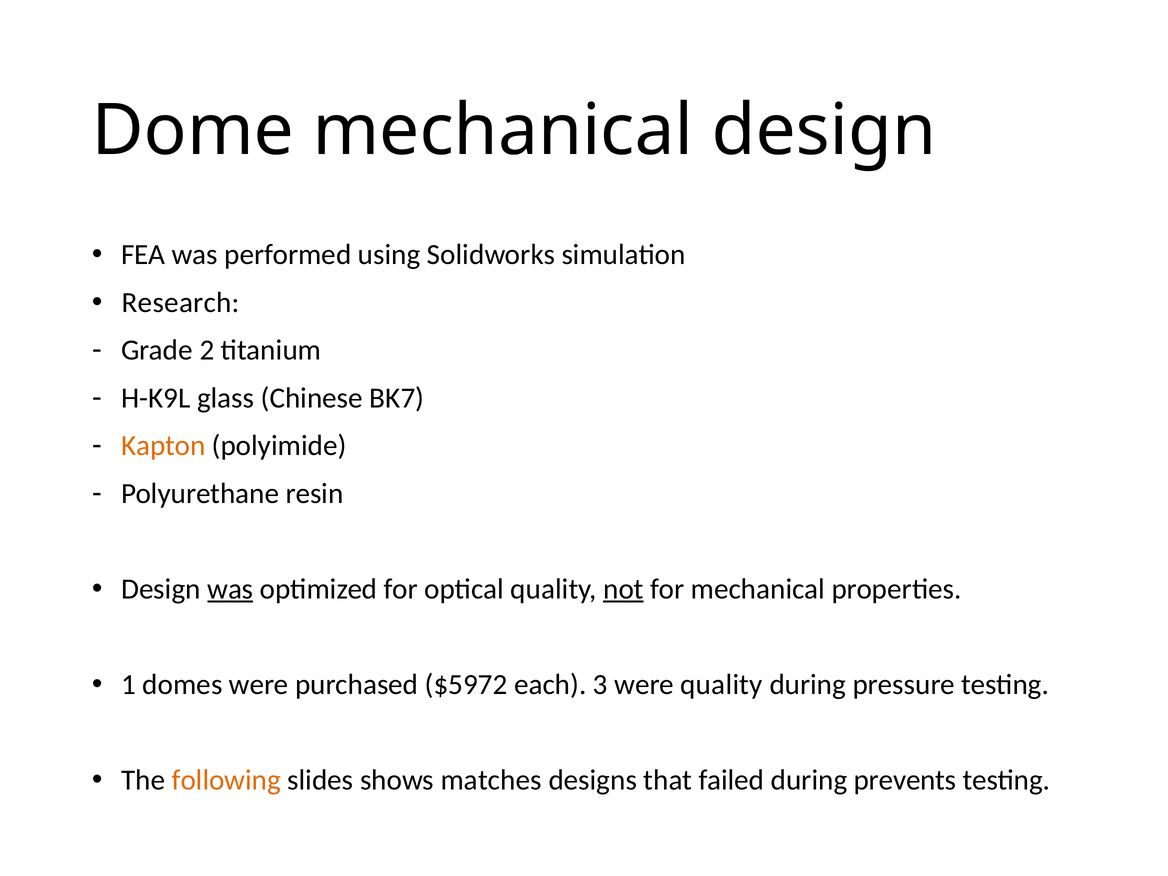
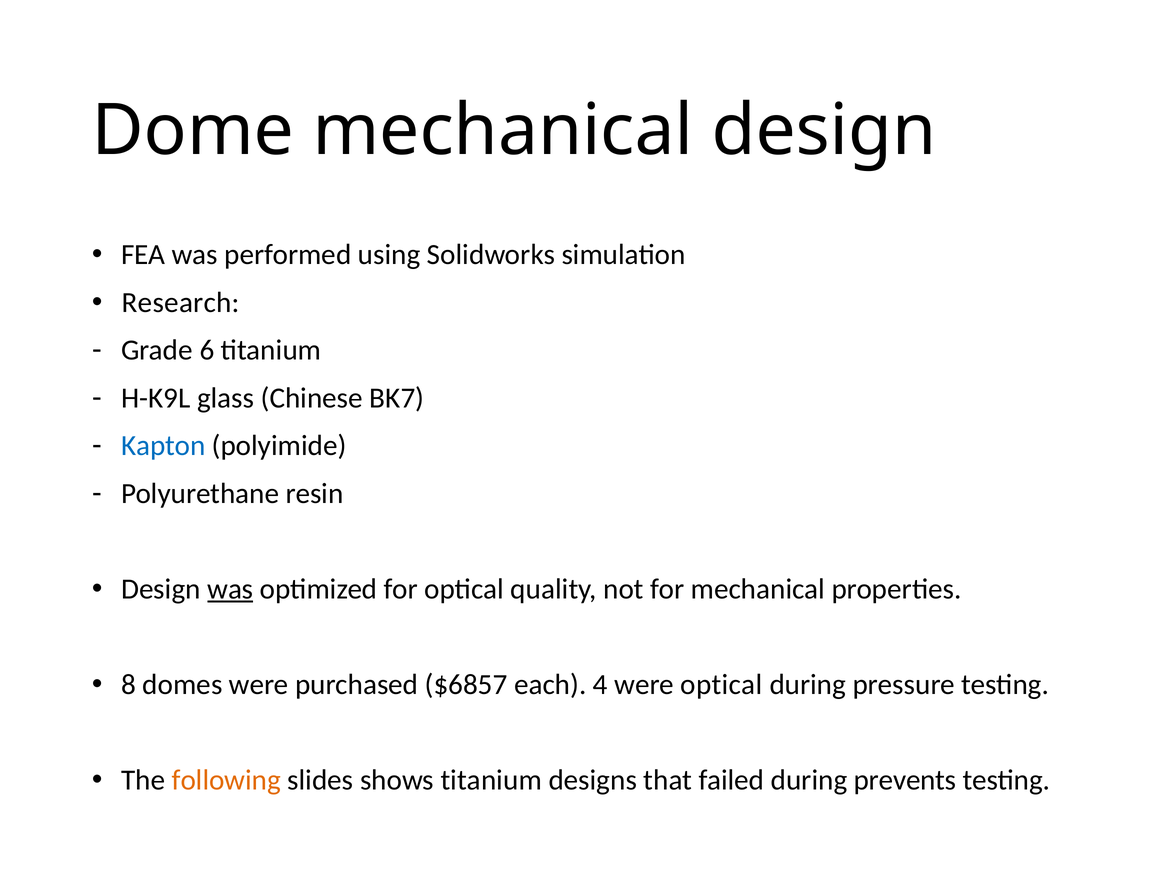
2: 2 -> 6
Kapton colour: orange -> blue
not underline: present -> none
1: 1 -> 8
$5972: $5972 -> $6857
3: 3 -> 4
were quality: quality -> optical
shows matches: matches -> titanium
